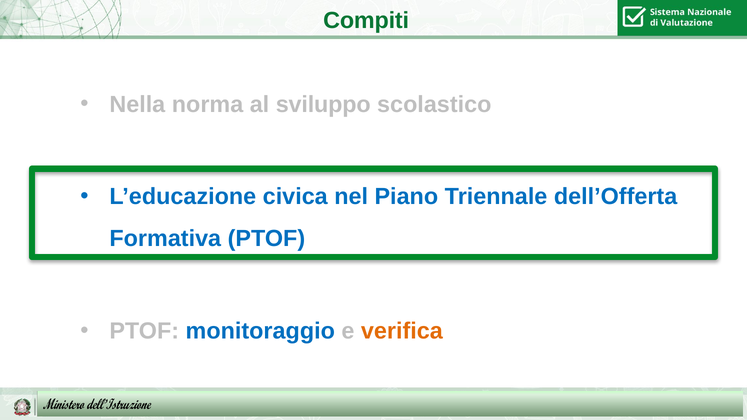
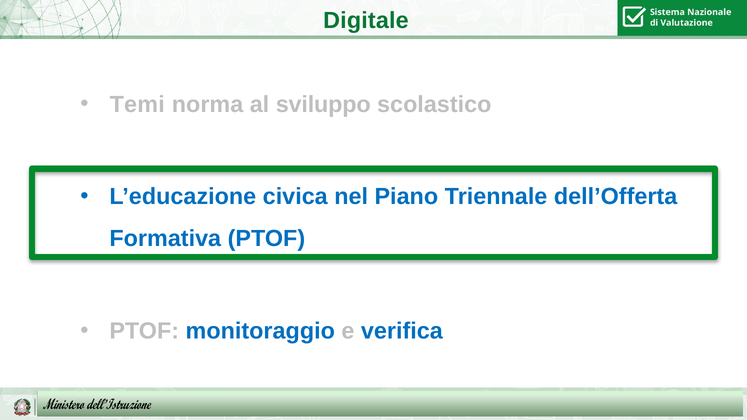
Compiti: Compiti -> Digitale
Nella: Nella -> Temi
verifica colour: orange -> blue
